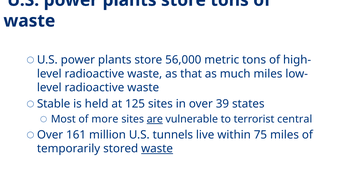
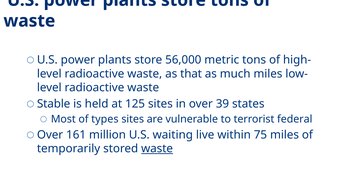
more: more -> types
are underline: present -> none
central: central -> federal
tunnels: tunnels -> waiting
